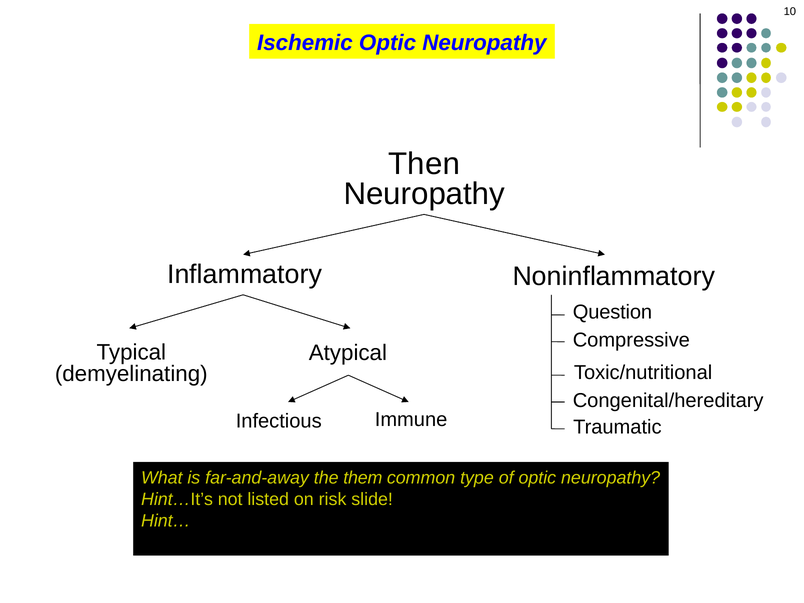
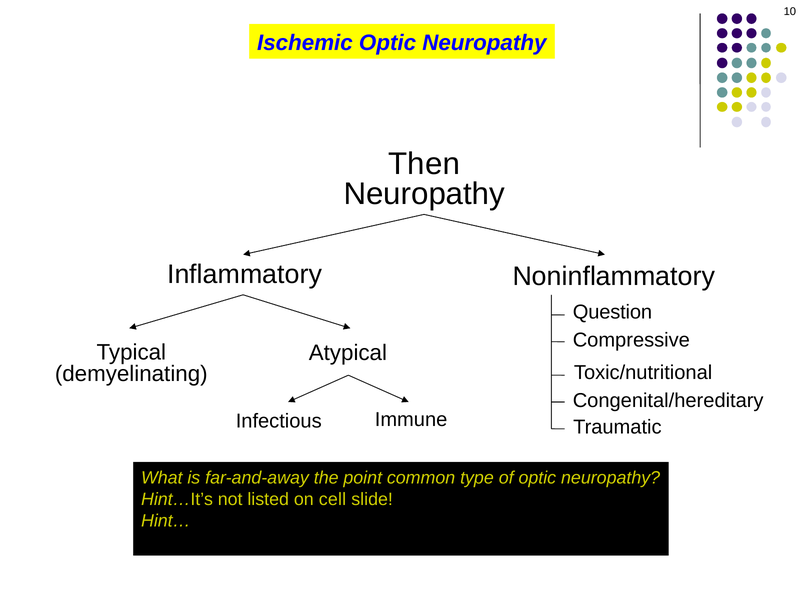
them: them -> point
risk: risk -> cell
